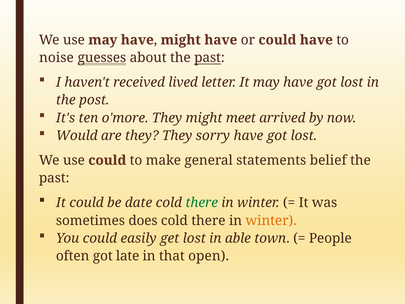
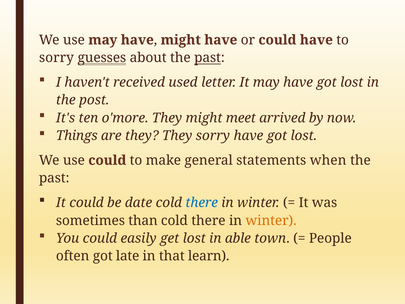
noise at (56, 58): noise -> sorry
lived: lived -> used
Would: Would -> Things
belief: belief -> when
there at (202, 203) colour: green -> blue
does: does -> than
open: open -> learn
